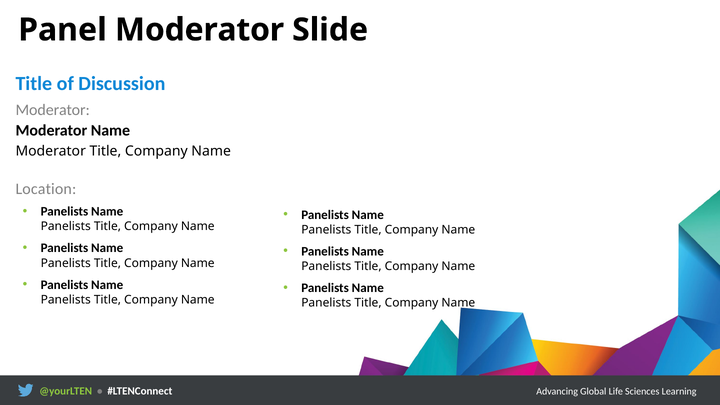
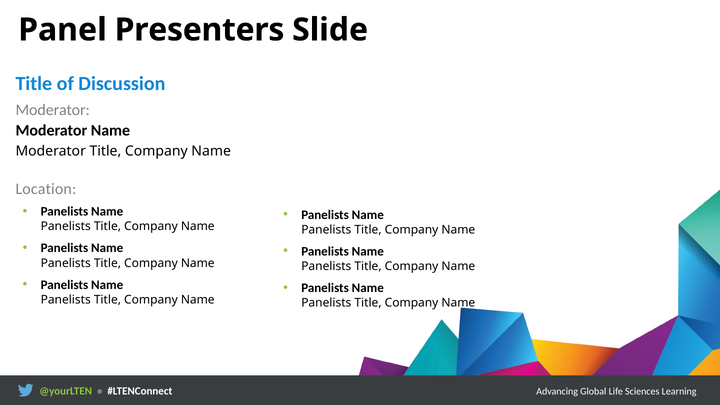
Panel Moderator: Moderator -> Presenters
